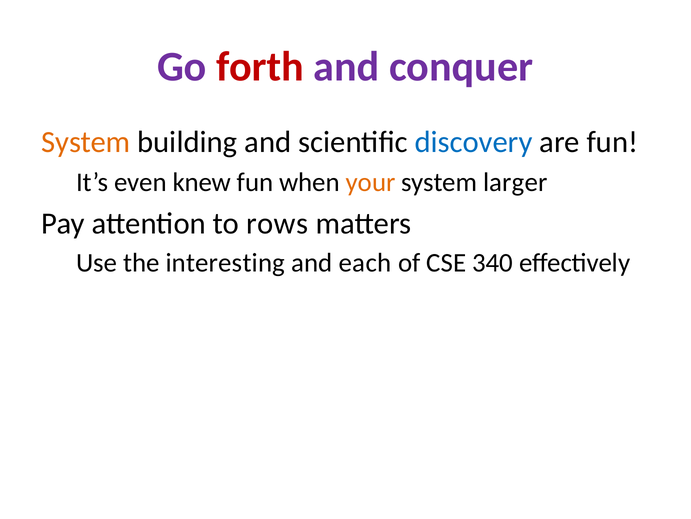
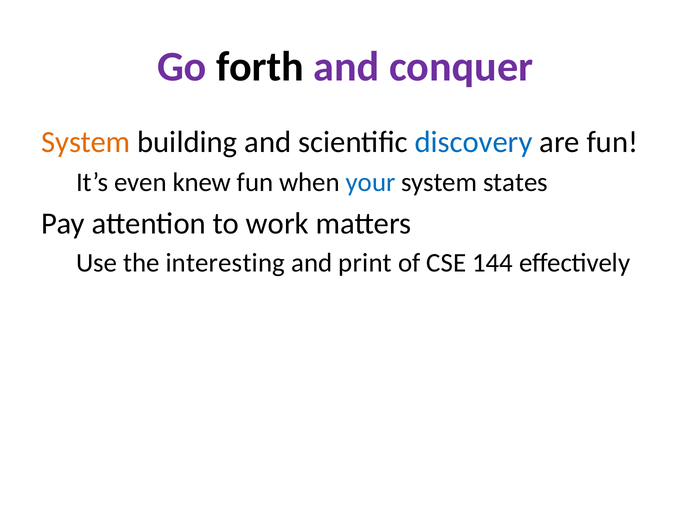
forth colour: red -> black
your colour: orange -> blue
larger: larger -> states
rows: rows -> work
each: each -> print
340: 340 -> 144
